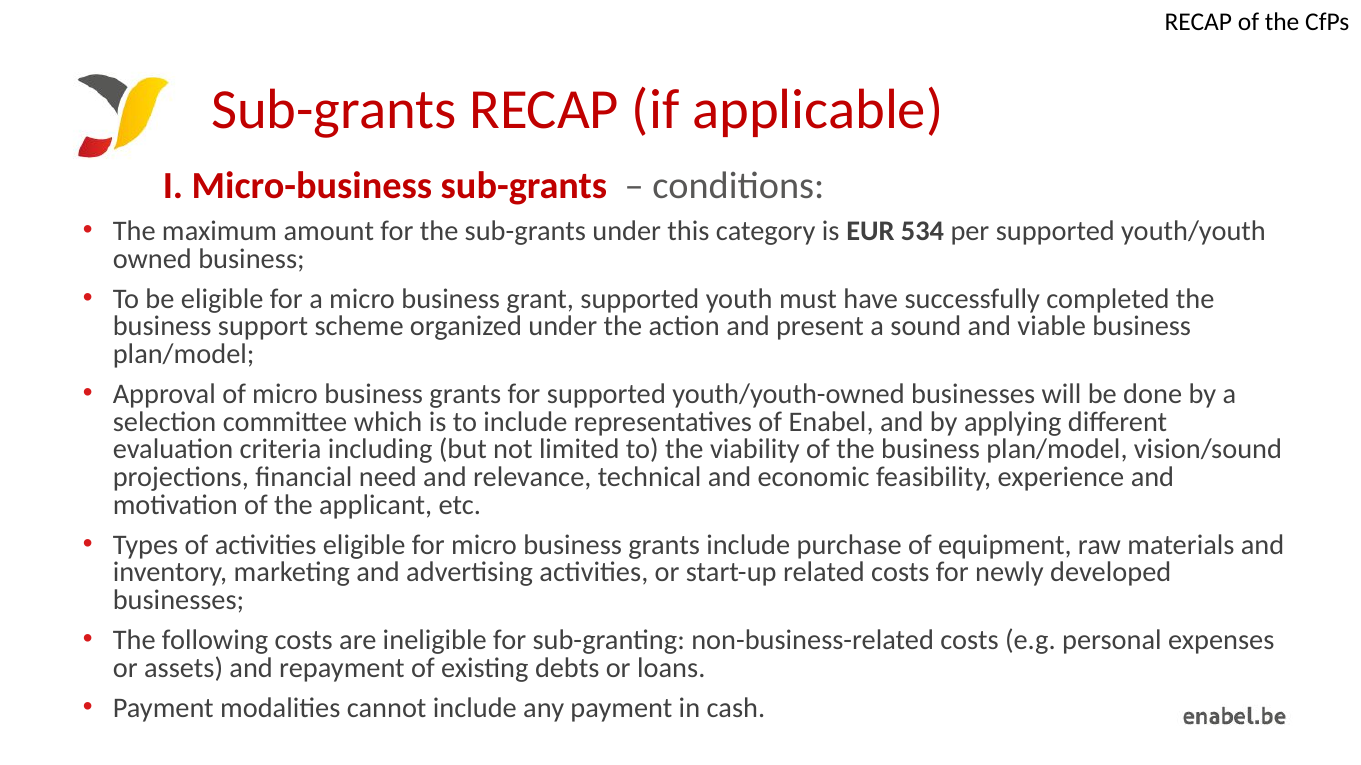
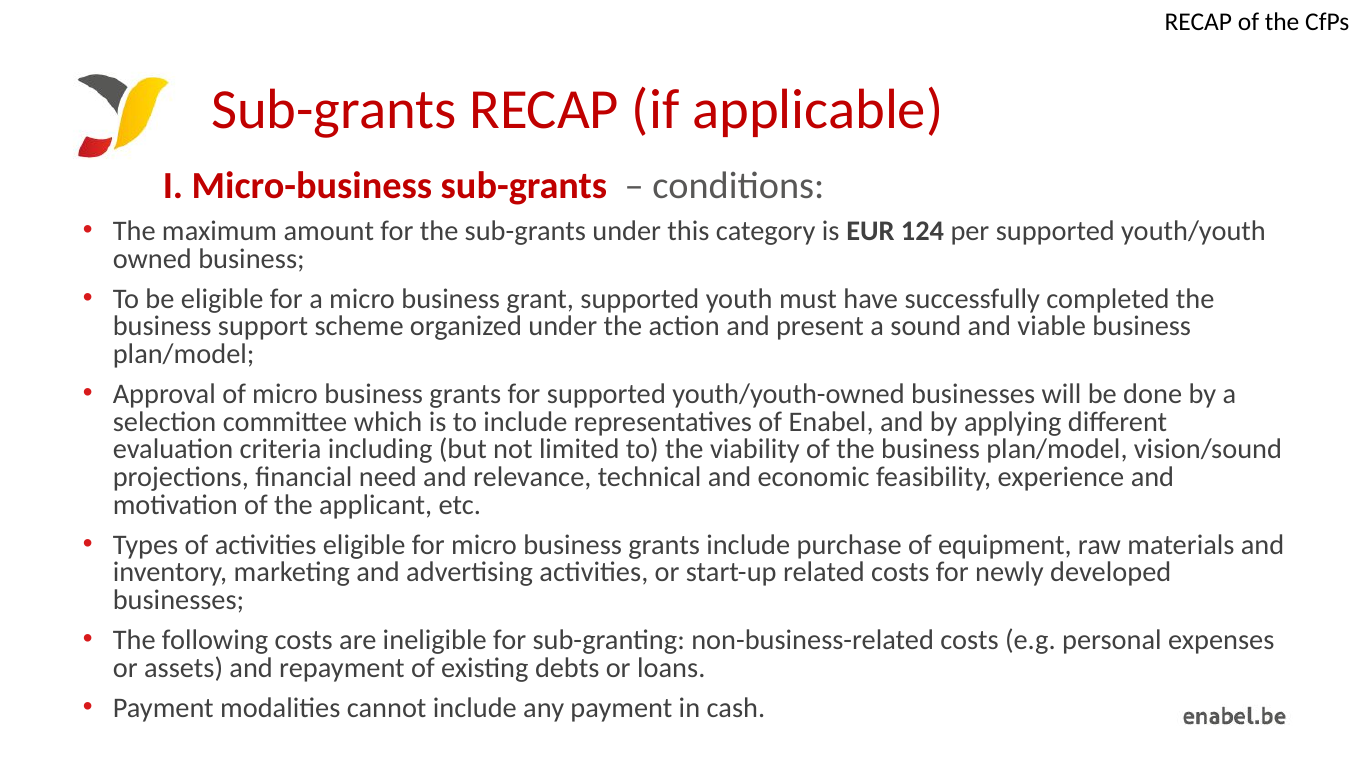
534: 534 -> 124
